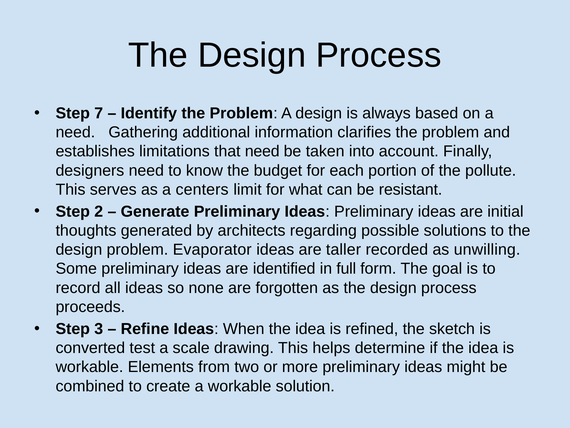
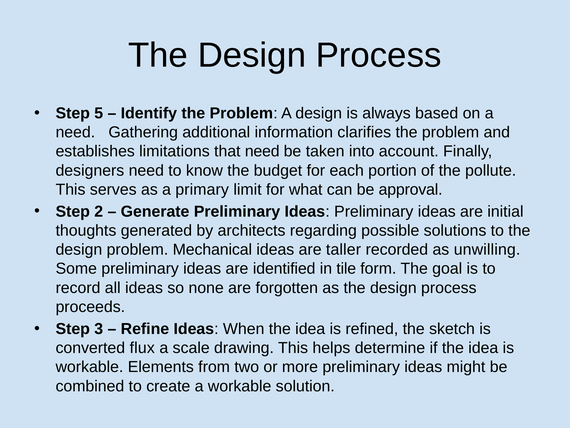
7: 7 -> 5
centers: centers -> primary
resistant: resistant -> approval
Evaporator: Evaporator -> Mechanical
full: full -> tile
test: test -> flux
